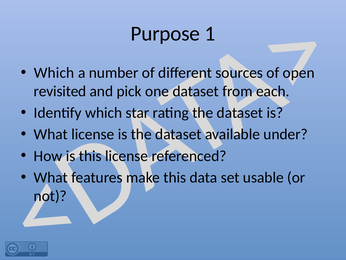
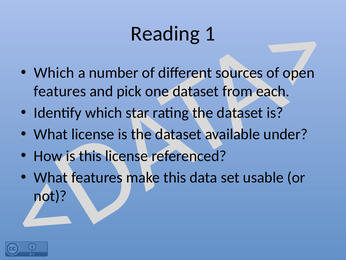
Purpose: Purpose -> Reading
revisited at (60, 91): revisited -> features
